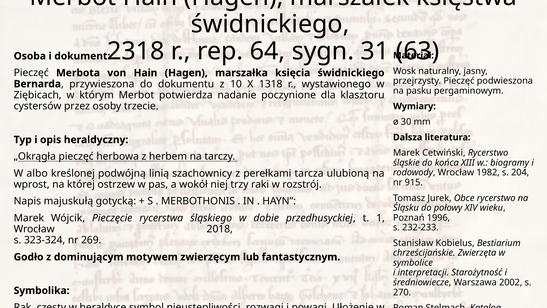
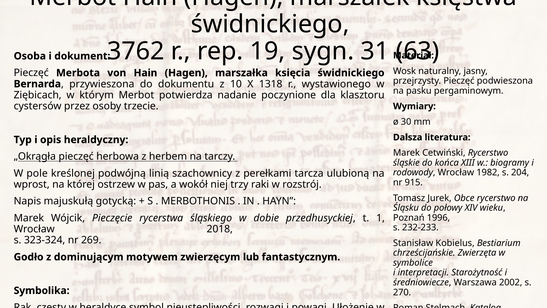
2318: 2318 -> 3762
64: 64 -> 19
albo: albo -> pole
